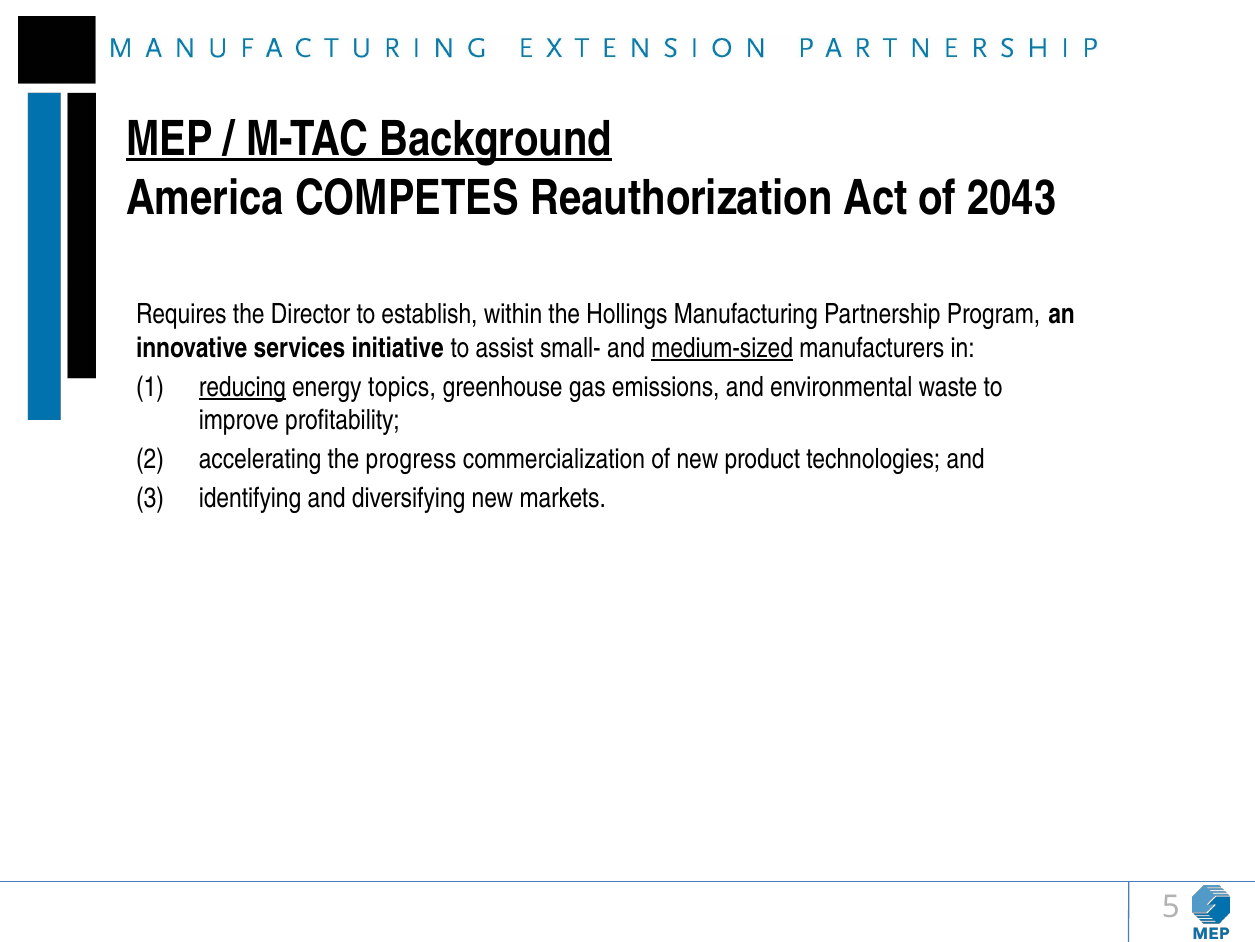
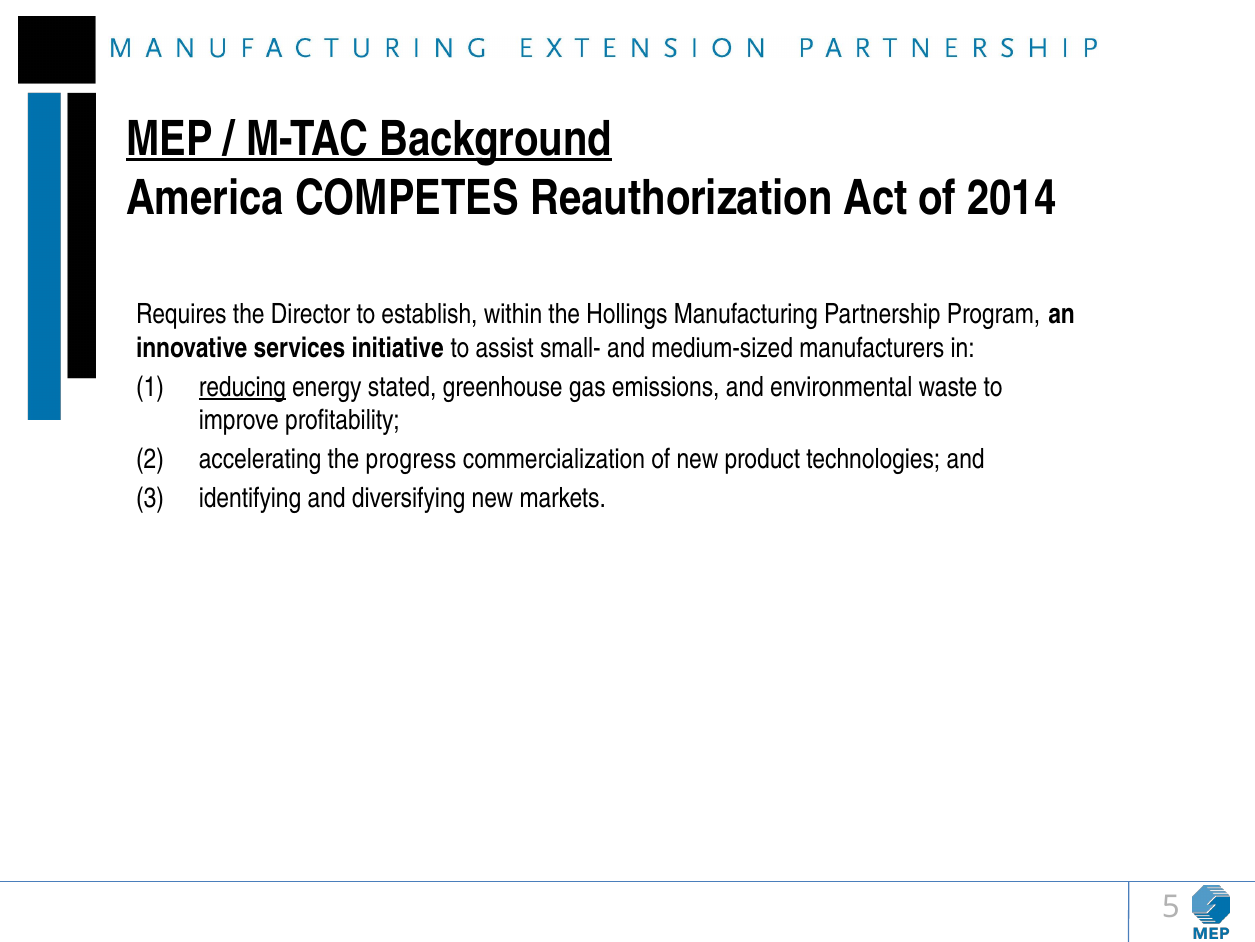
2043: 2043 -> 2014
medium-sized underline: present -> none
topics: topics -> stated
